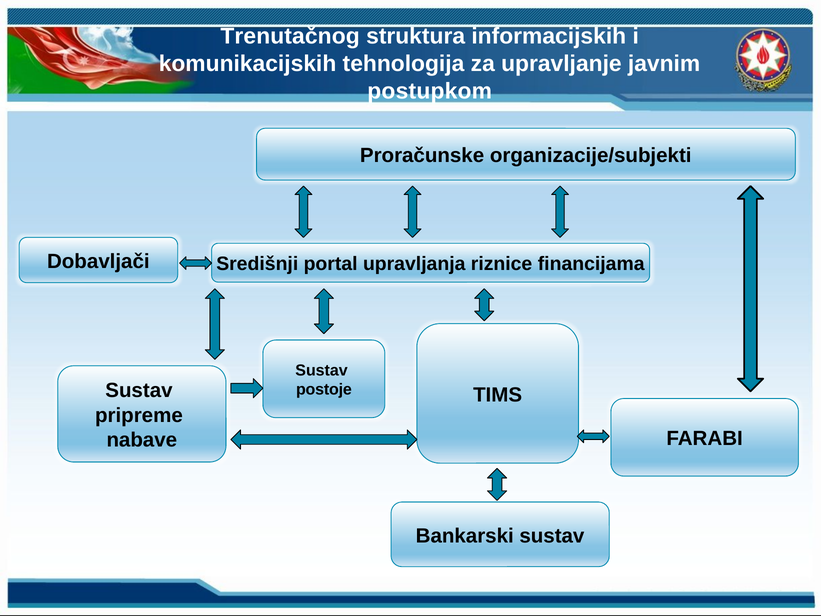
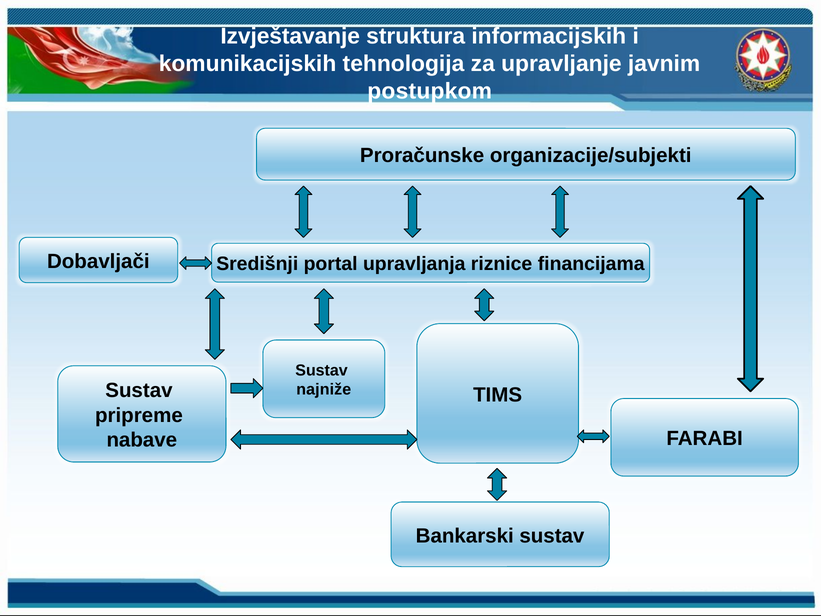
Trenutačnog: Trenutačnog -> Izvještavanje
postoje: postoje -> najniže
